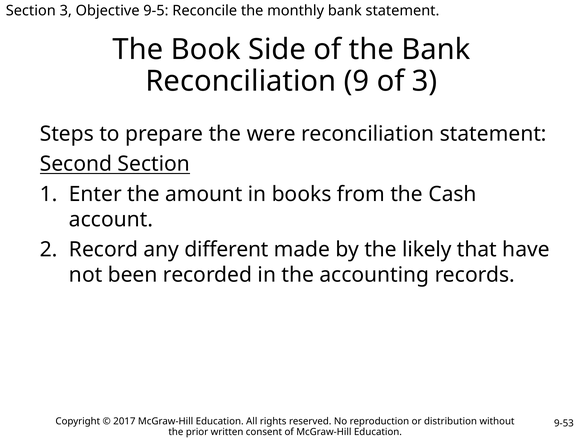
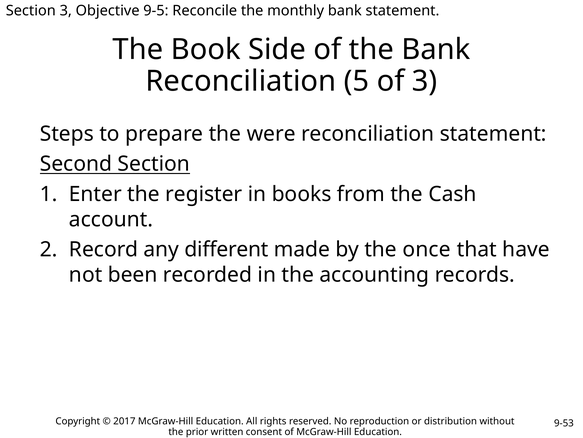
9: 9 -> 5
amount: amount -> register
likely: likely -> once
